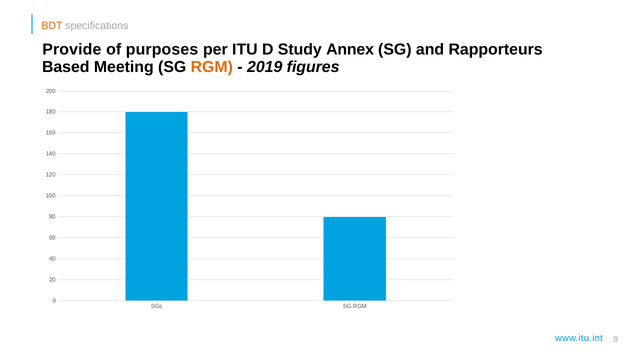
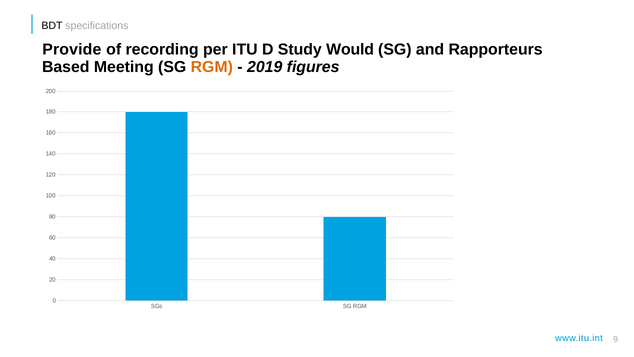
BDT colour: orange -> black
purposes: purposes -> recording
Annex: Annex -> Would
